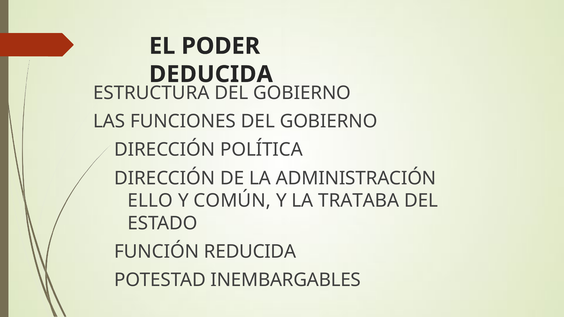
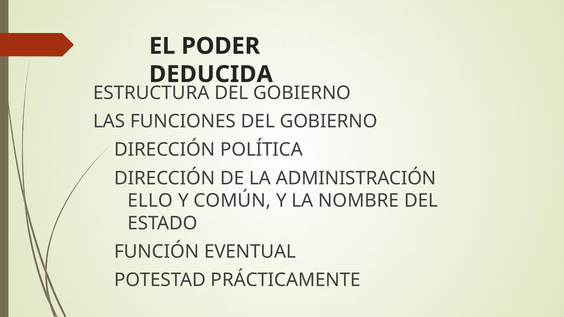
TRATABA: TRATABA -> NOMBRE
REDUCIDA: REDUCIDA -> EVENTUAL
INEMBARGABLES: INEMBARGABLES -> PRÁCTICAMENTE
